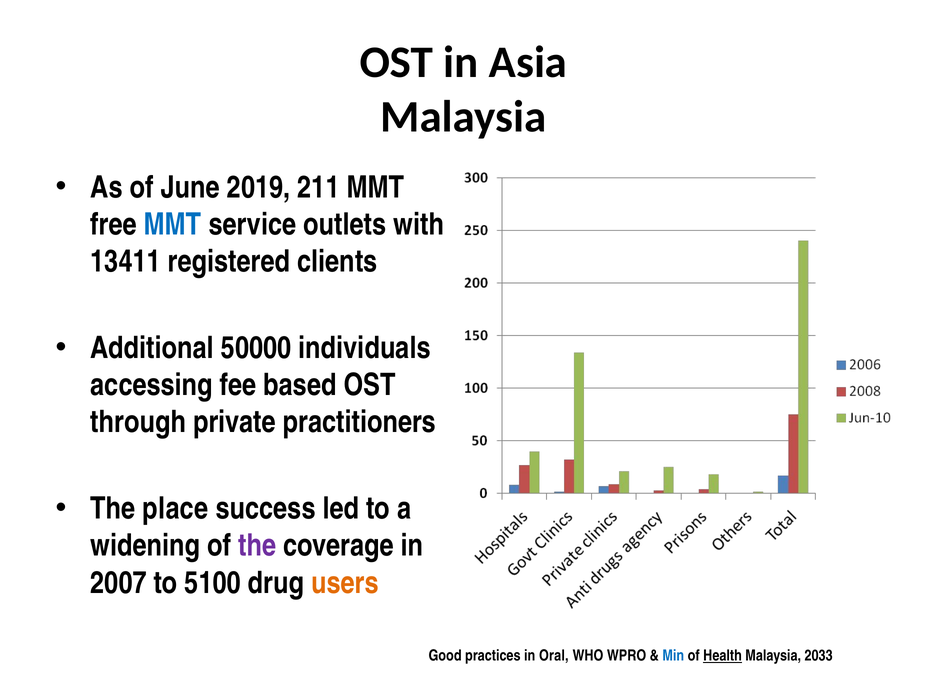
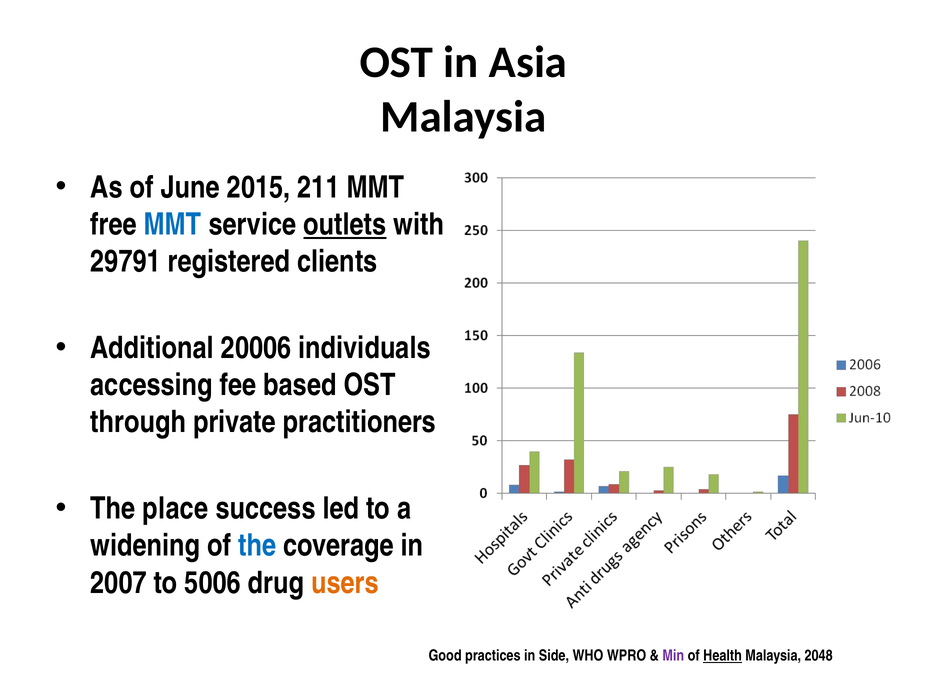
2019: 2019 -> 2015
outlets underline: none -> present
13411: 13411 -> 29791
50000: 50000 -> 20006
the at (257, 546) colour: purple -> blue
5100: 5100 -> 5006
Oral: Oral -> Side
Min colour: blue -> purple
2033: 2033 -> 2048
